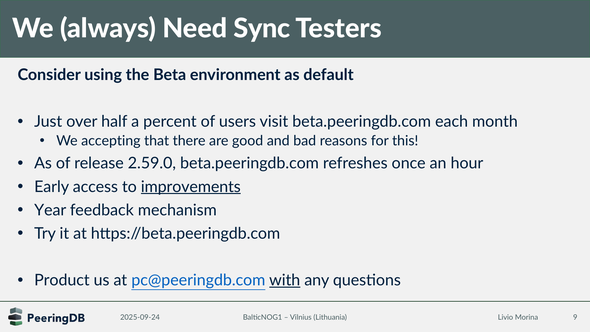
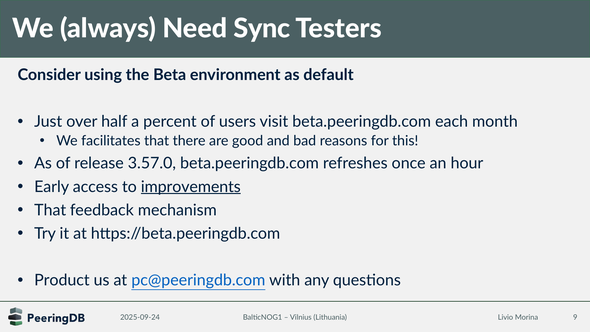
accepting: accepting -> facilitates
2.59.0: 2.59.0 -> 3.57.0
Year at (50, 210): Year -> That
with underline: present -> none
